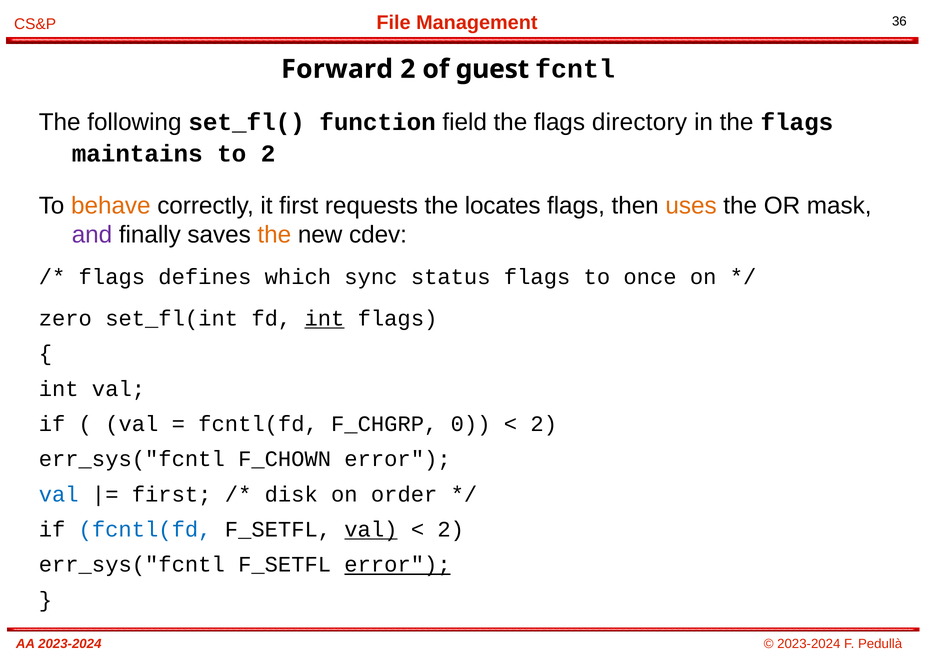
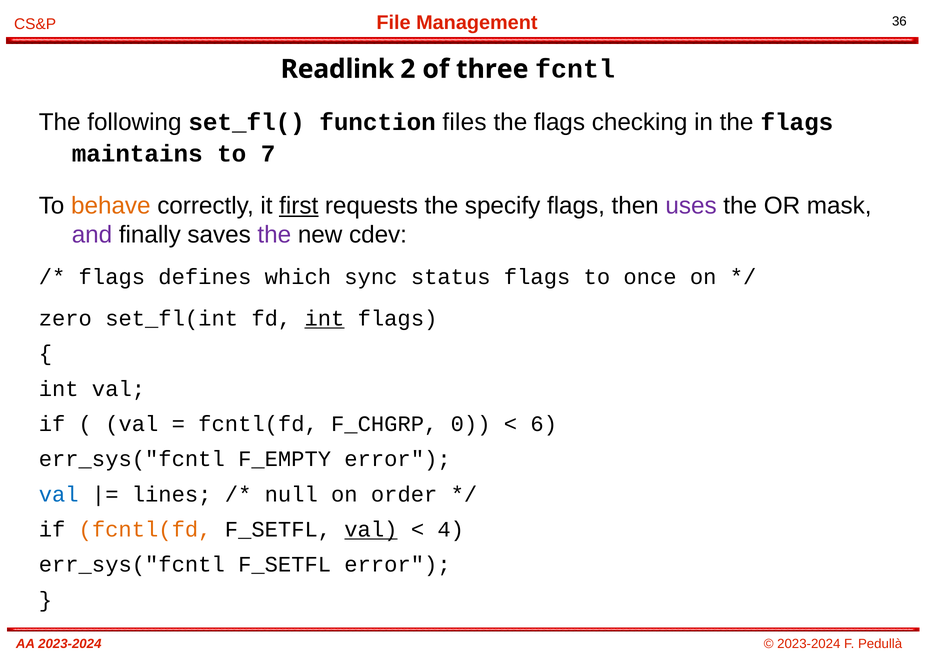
Forward: Forward -> Readlink
guest: guest -> three
field: field -> files
directory: directory -> checking
to 2: 2 -> 7
first at (299, 206) underline: none -> present
locates: locates -> specify
uses colour: orange -> purple
the at (274, 235) colour: orange -> purple
2 at (544, 424): 2 -> 6
F_CHOWN: F_CHOWN -> F_EMPTY
first at (172, 495): first -> lines
disk: disk -> null
fcntl(fd at (145, 530) colour: blue -> orange
2 at (451, 530): 2 -> 4
error at (397, 565) underline: present -> none
